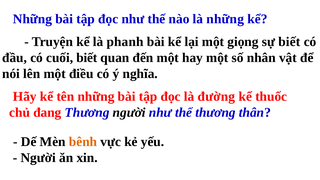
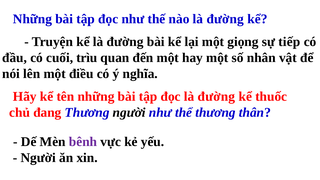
nào là những: những -> đường
kể là phanh: phanh -> đường
sự biết: biết -> tiếp
cuối biết: biết -> trìu
bênh colour: orange -> purple
